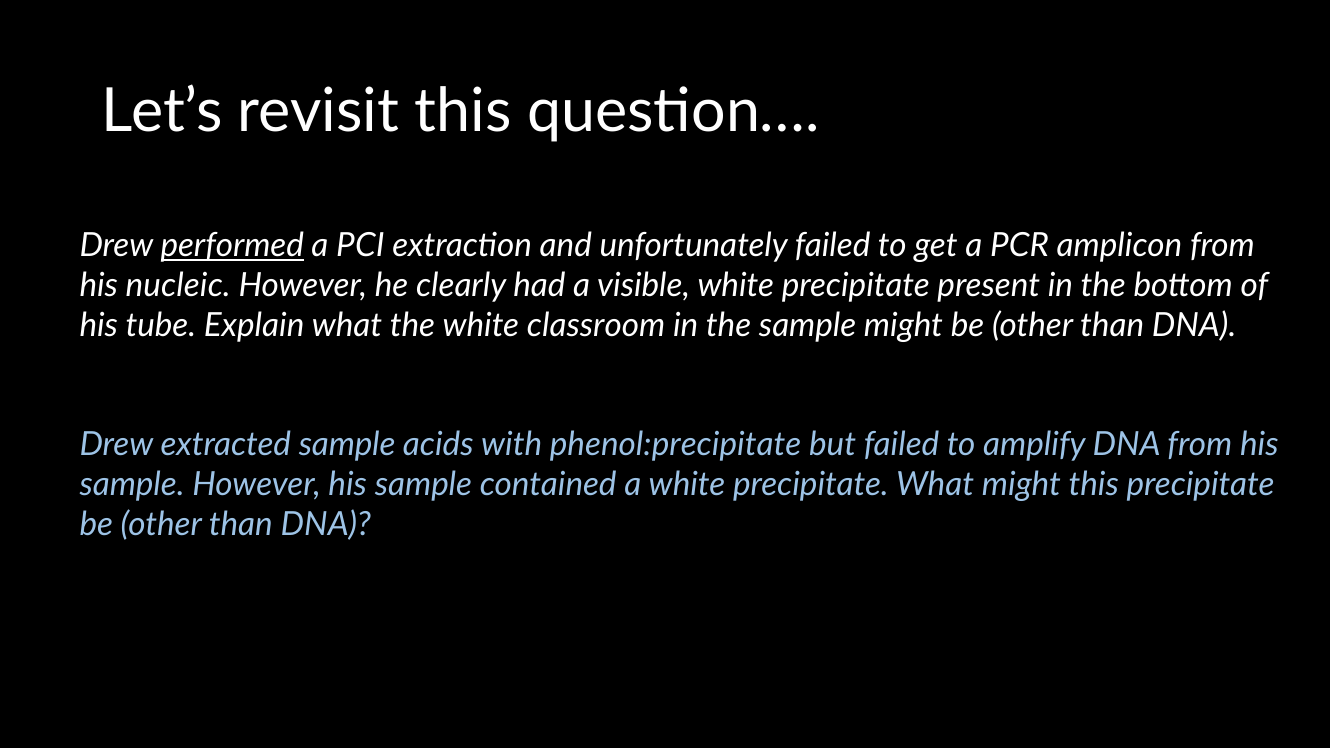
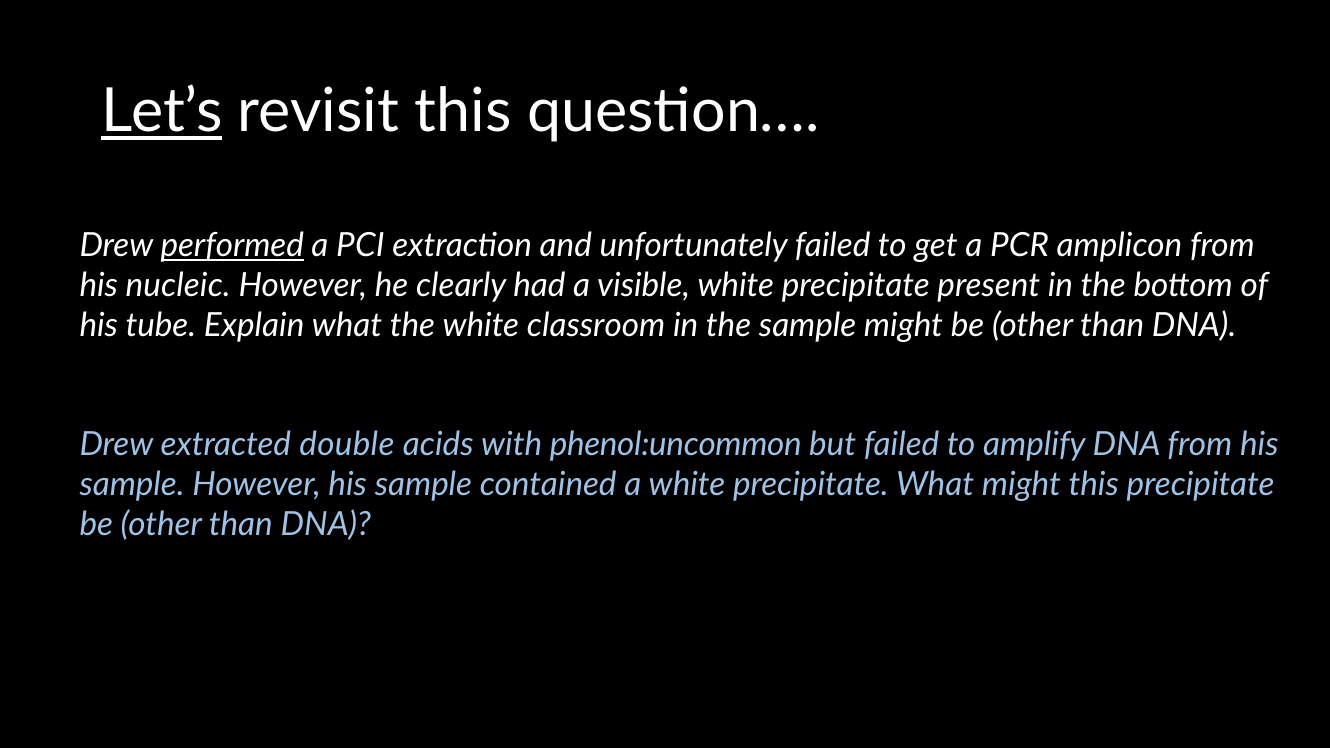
Let’s underline: none -> present
extracted sample: sample -> double
phenol:precipitate: phenol:precipitate -> phenol:uncommon
